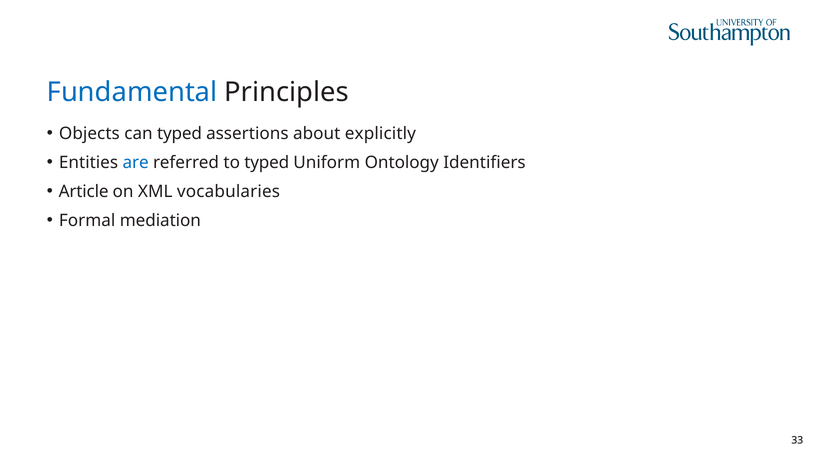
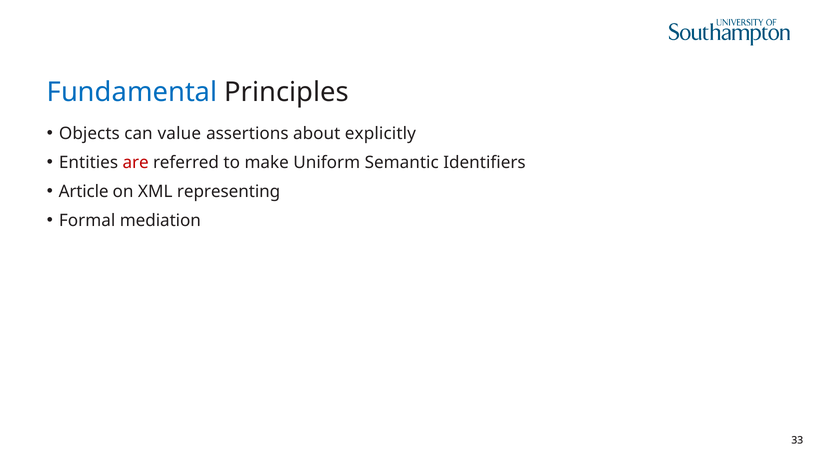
can typed: typed -> value
are colour: blue -> red
to typed: typed -> make
Ontology: Ontology -> Semantic
vocabularies: vocabularies -> representing
